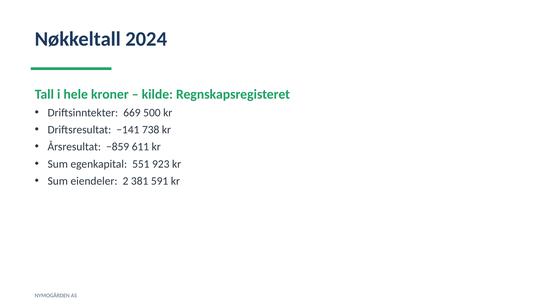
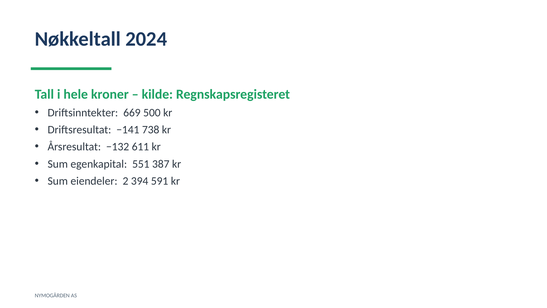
−859: −859 -> −132
923: 923 -> 387
381: 381 -> 394
